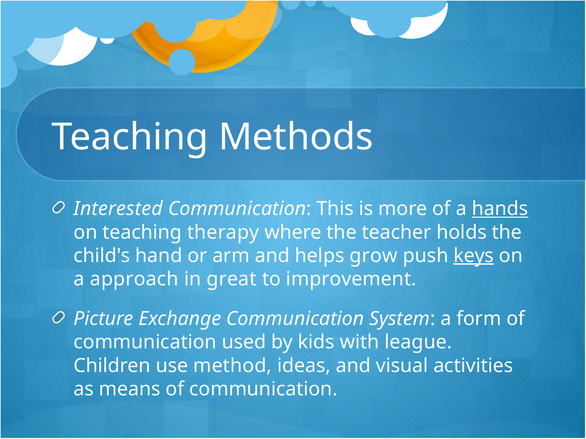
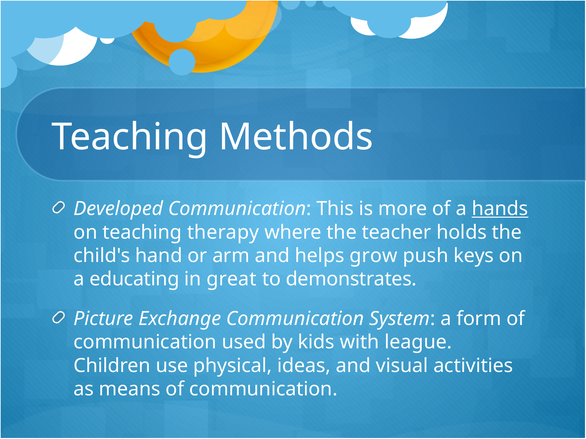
Interested: Interested -> Developed
keys underline: present -> none
approach: approach -> educating
improvement: improvement -> demonstrates
method: method -> physical
